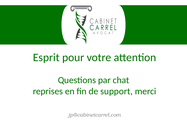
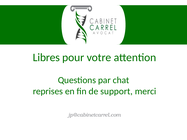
Esprit: Esprit -> Libres
